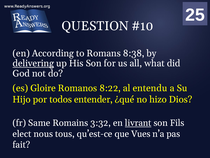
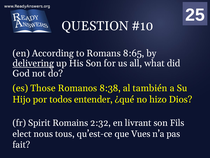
8:38: 8:38 -> 8:65
Gloire: Gloire -> Those
8:22: 8:22 -> 8:38
entendu: entendu -> también
Same: Same -> Spirit
3:32: 3:32 -> 2:32
livrant underline: present -> none
